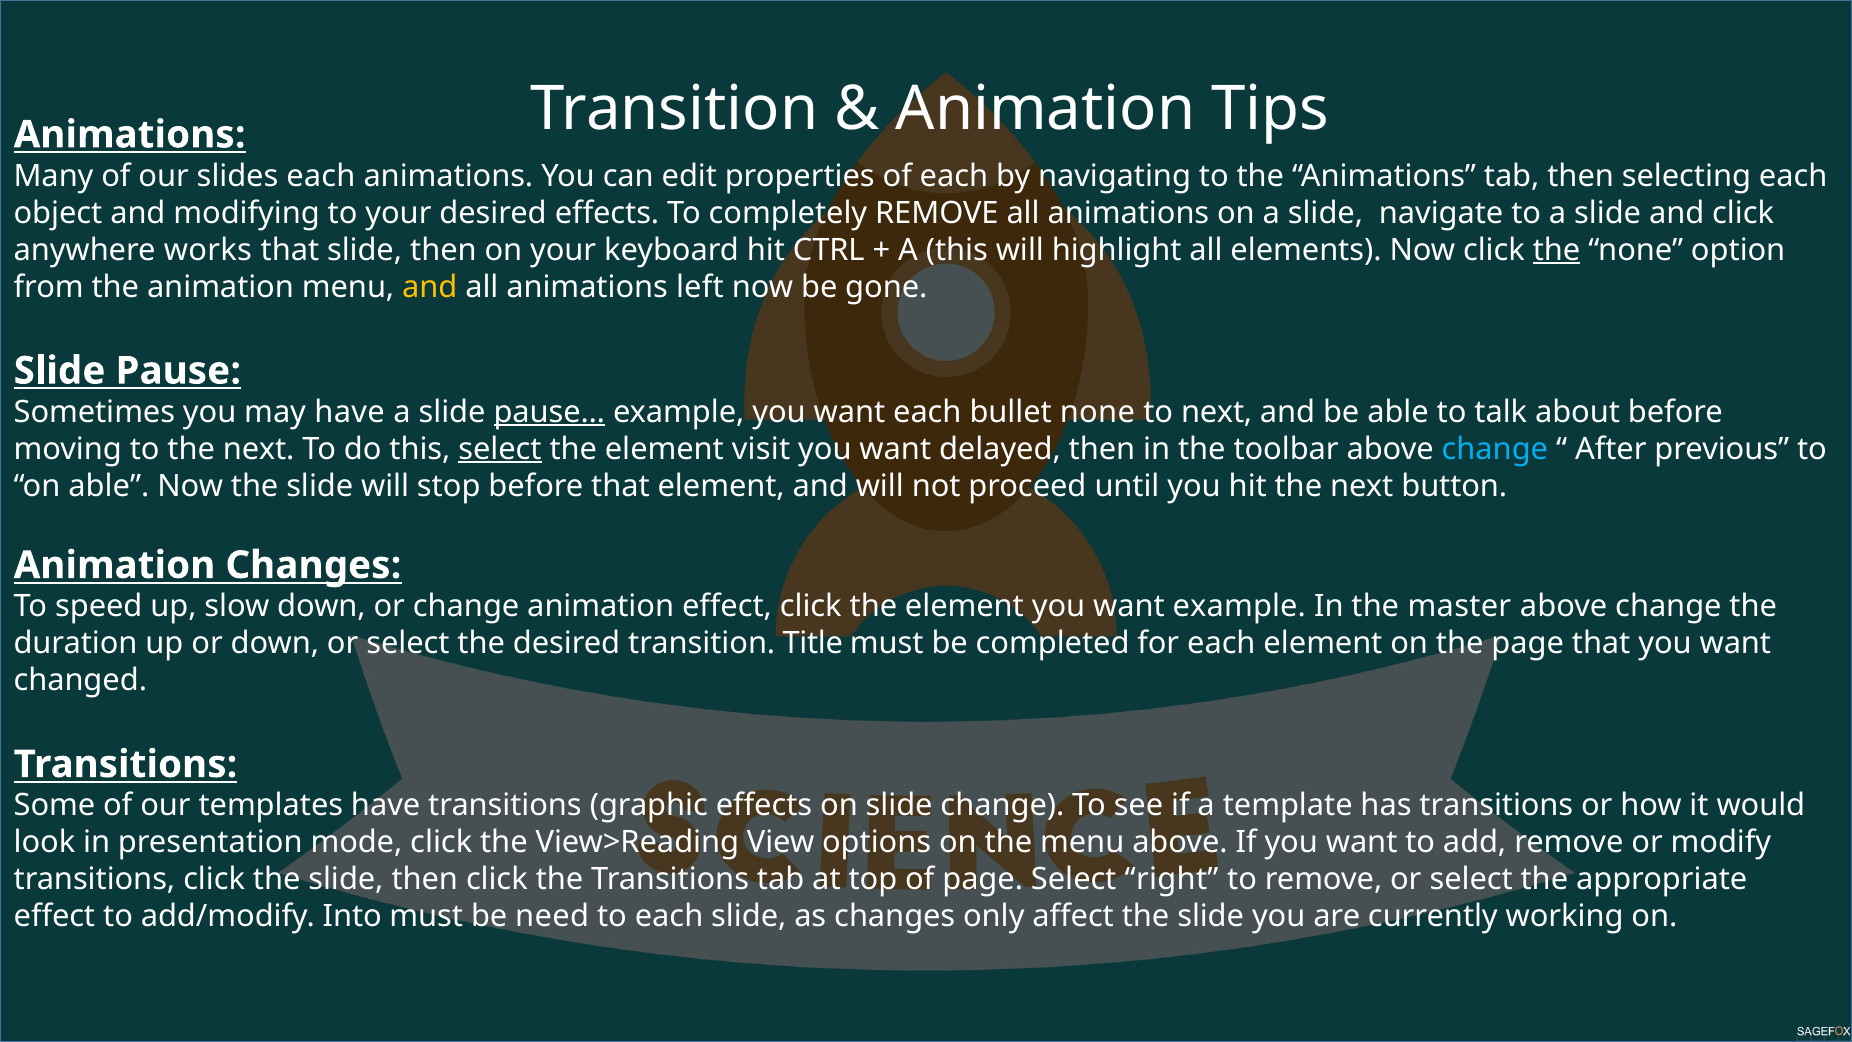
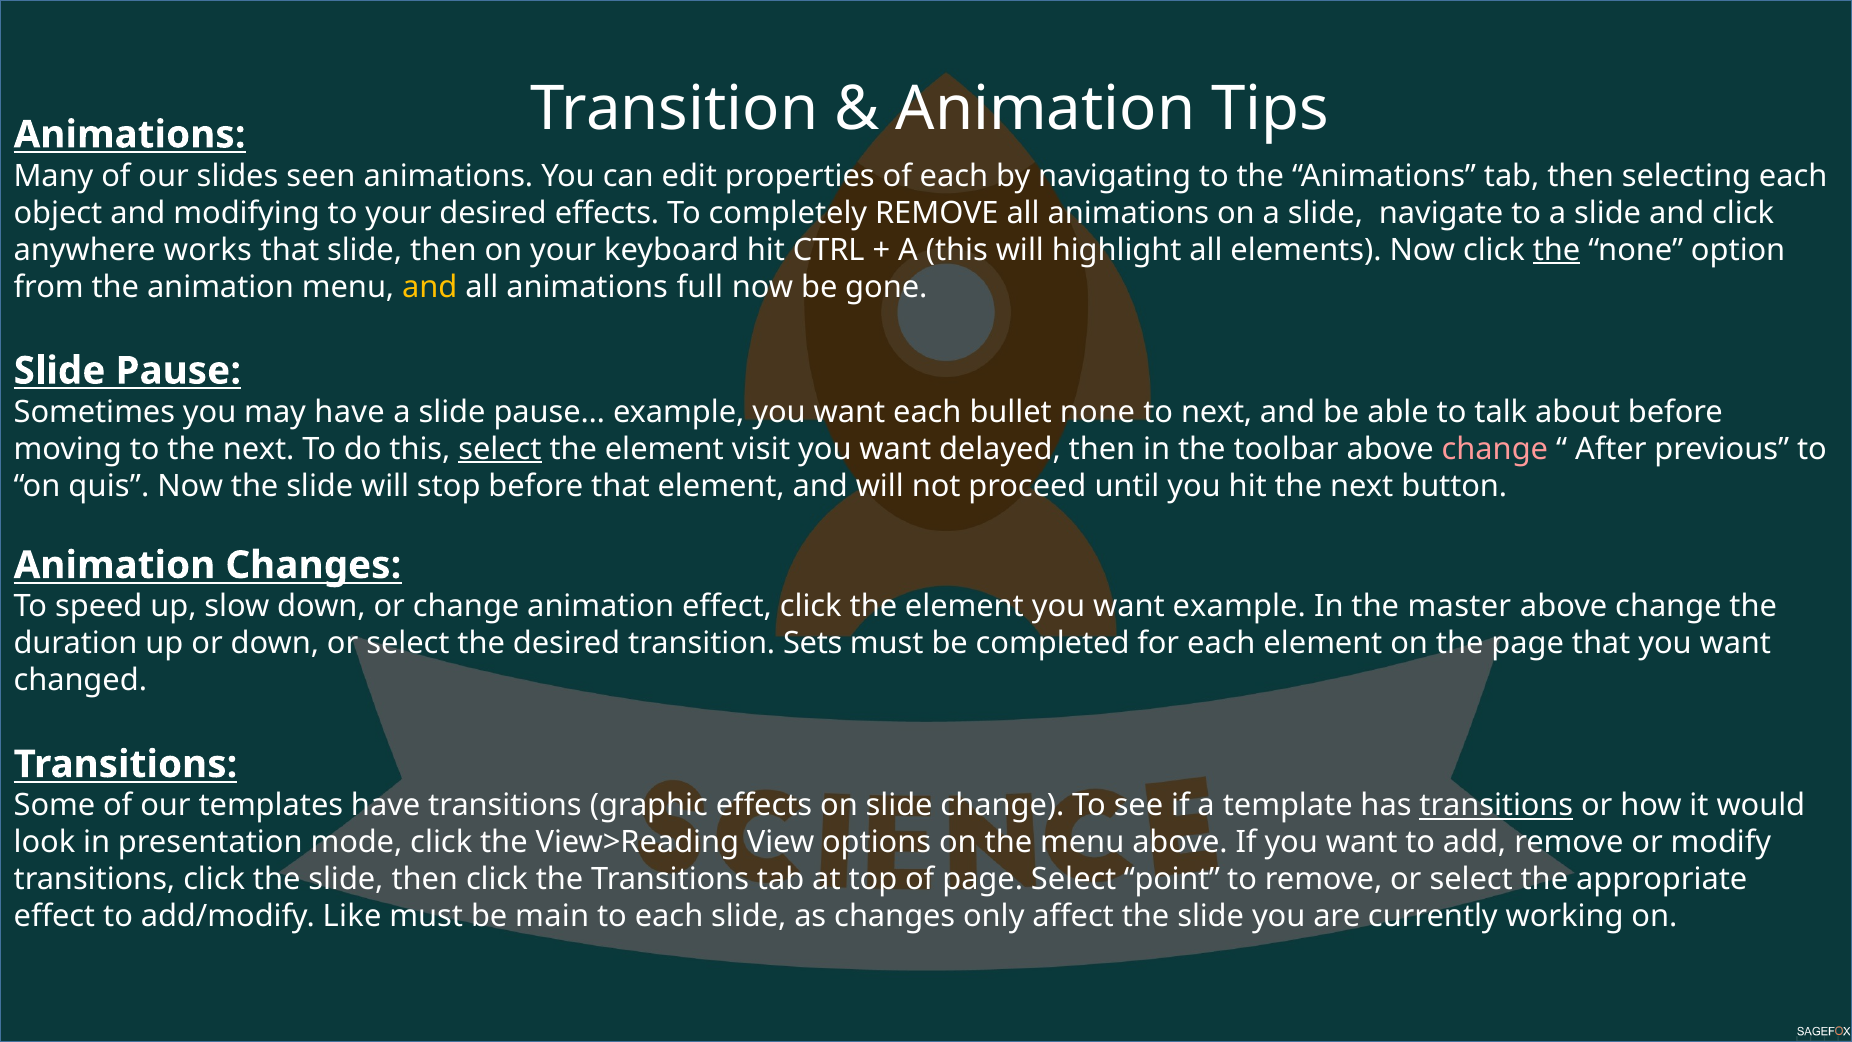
slides each: each -> seen
left: left -> full
pause… underline: present -> none
change at (1495, 449) colour: light blue -> pink
on able: able -> quis
Title: Title -> Sets
transitions at (1496, 805) underline: none -> present
right: right -> point
Into: Into -> Like
need: need -> main
